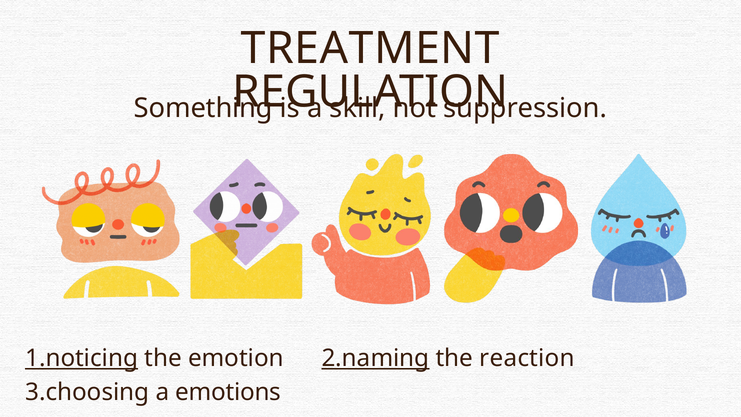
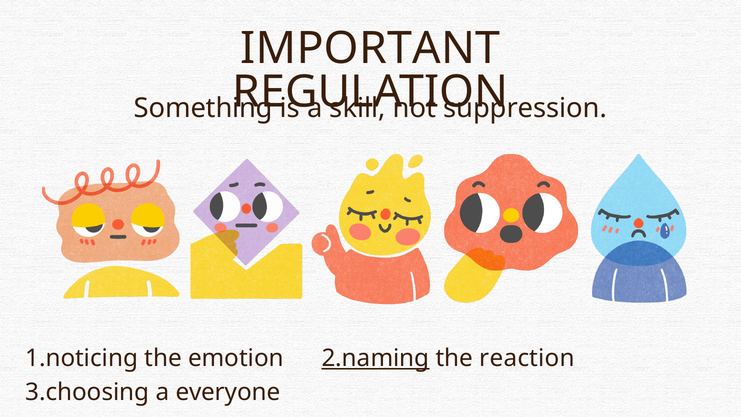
TREATMENT: TREATMENT -> IMPORTANT
1.noticing underline: present -> none
emotions: emotions -> everyone
